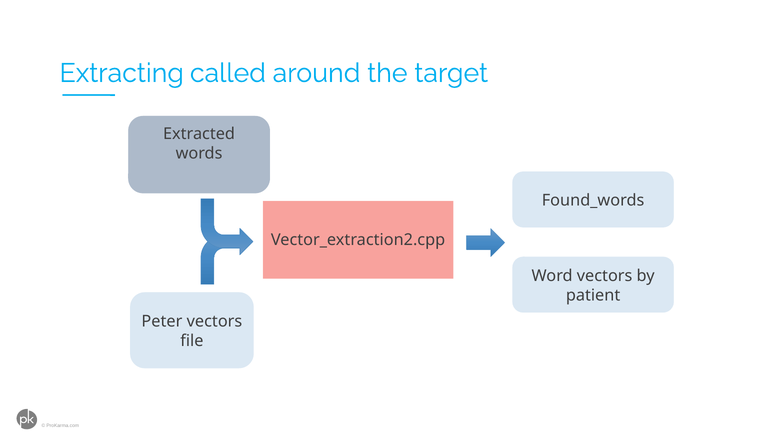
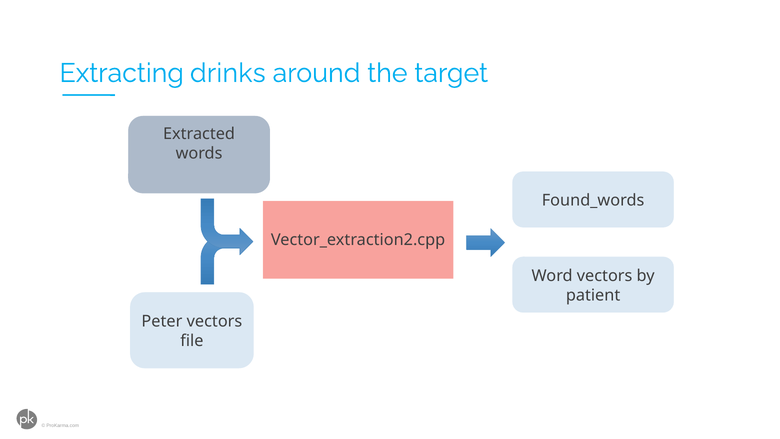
called: called -> drinks
